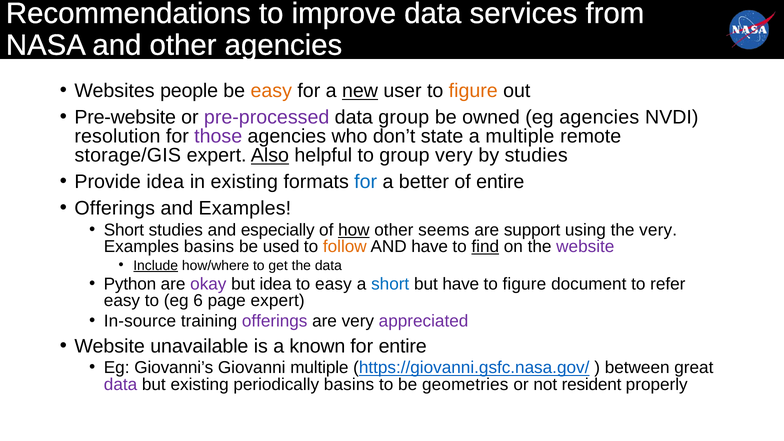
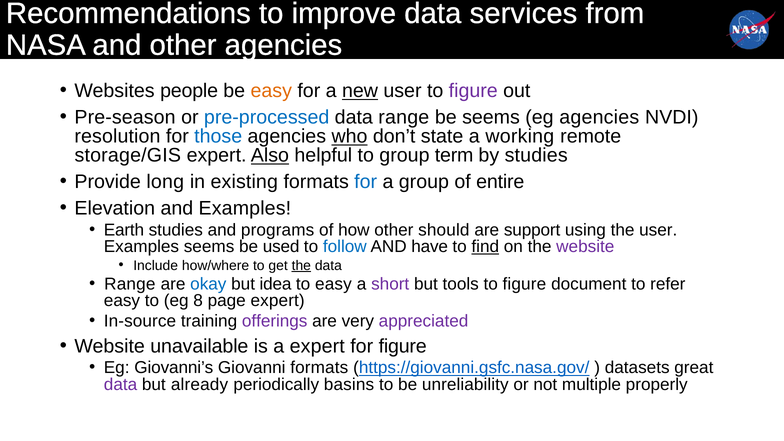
figure at (473, 91) colour: orange -> purple
Pre-website: Pre-website -> Pre-season
pre-processed colour: purple -> blue
data group: group -> range
be owned: owned -> seems
those colour: purple -> blue
who underline: none -> present
a multiple: multiple -> working
group very: very -> term
Provide idea: idea -> long
a better: better -> group
Offerings at (115, 208): Offerings -> Elevation
Short at (124, 230): Short -> Earth
especially: especially -> programs
how underline: present -> none
seems: seems -> should
the very: very -> user
Examples basins: basins -> seems
follow colour: orange -> blue
Include underline: present -> none
the at (301, 265) underline: none -> present
Python at (130, 284): Python -> Range
okay colour: purple -> blue
short at (390, 284) colour: blue -> purple
but have: have -> tools
6: 6 -> 8
a known: known -> expert
for entire: entire -> figure
Giovanni multiple: multiple -> formats
between: between -> datasets
but existing: existing -> already
geometries: geometries -> unreliability
resident: resident -> multiple
